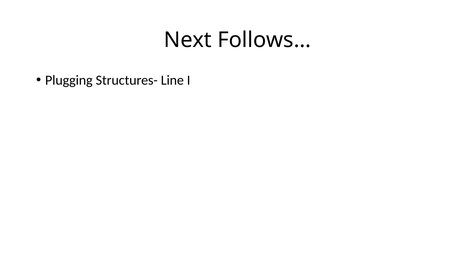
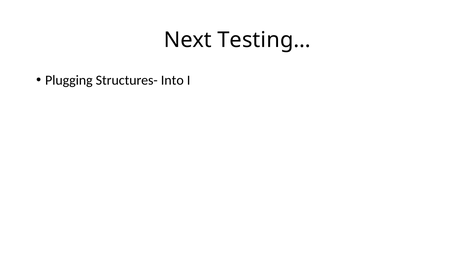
Follows…: Follows… -> Testing…
Line: Line -> Into
